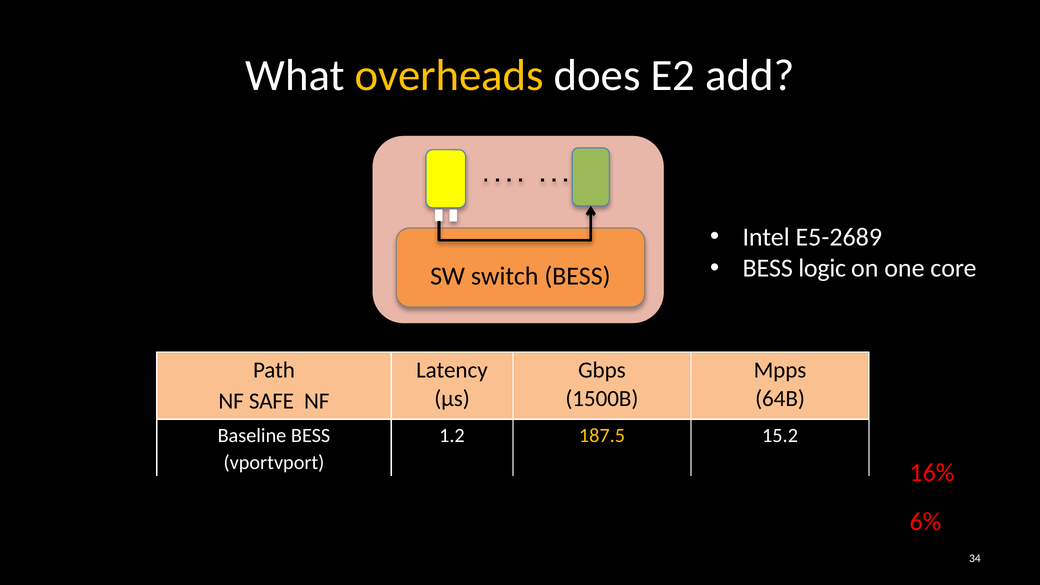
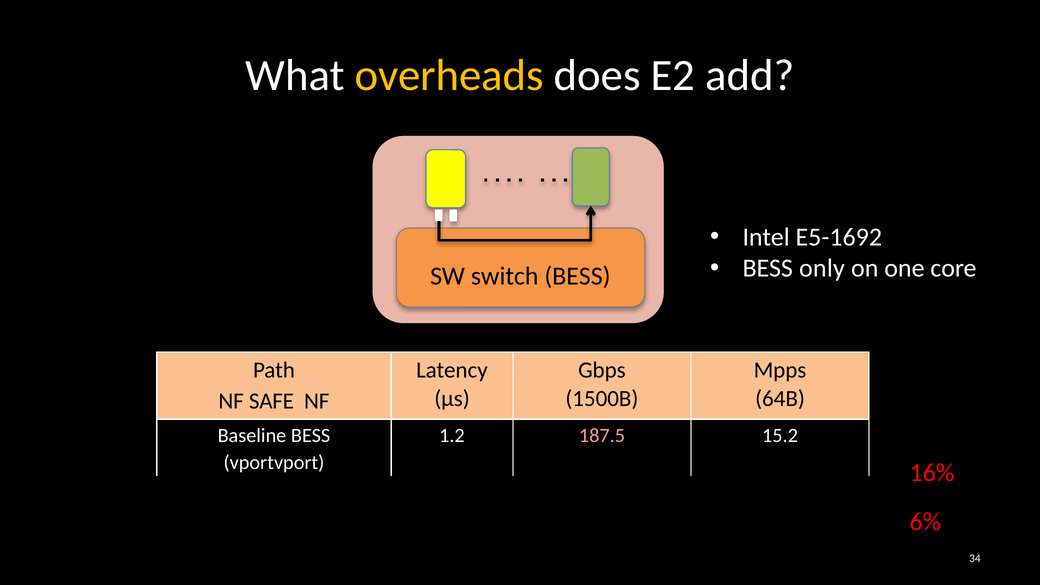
E5-2689: E5-2689 -> E5-1692
logic: logic -> only
187.5 colour: yellow -> pink
